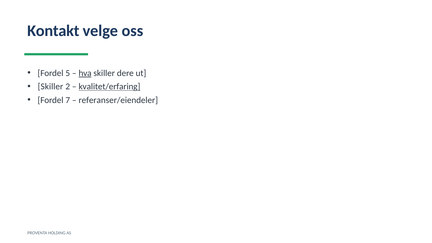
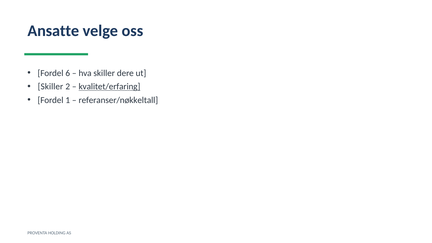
Kontakt: Kontakt -> Ansatte
5: 5 -> 6
hva underline: present -> none
7: 7 -> 1
referanser/eiendeler: referanser/eiendeler -> referanser/nøkkeltall
